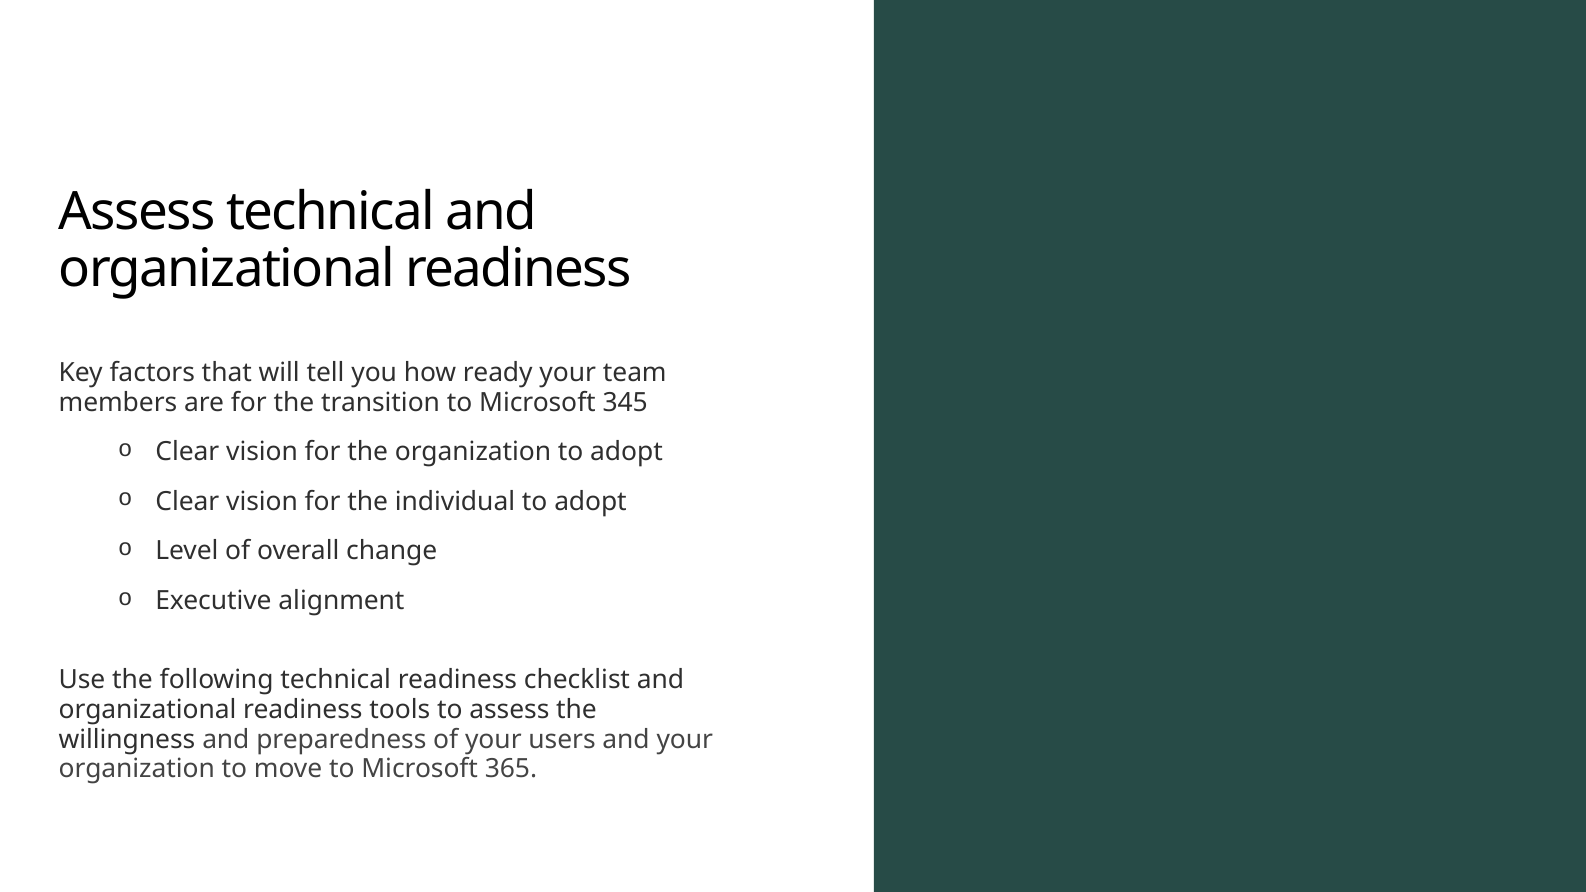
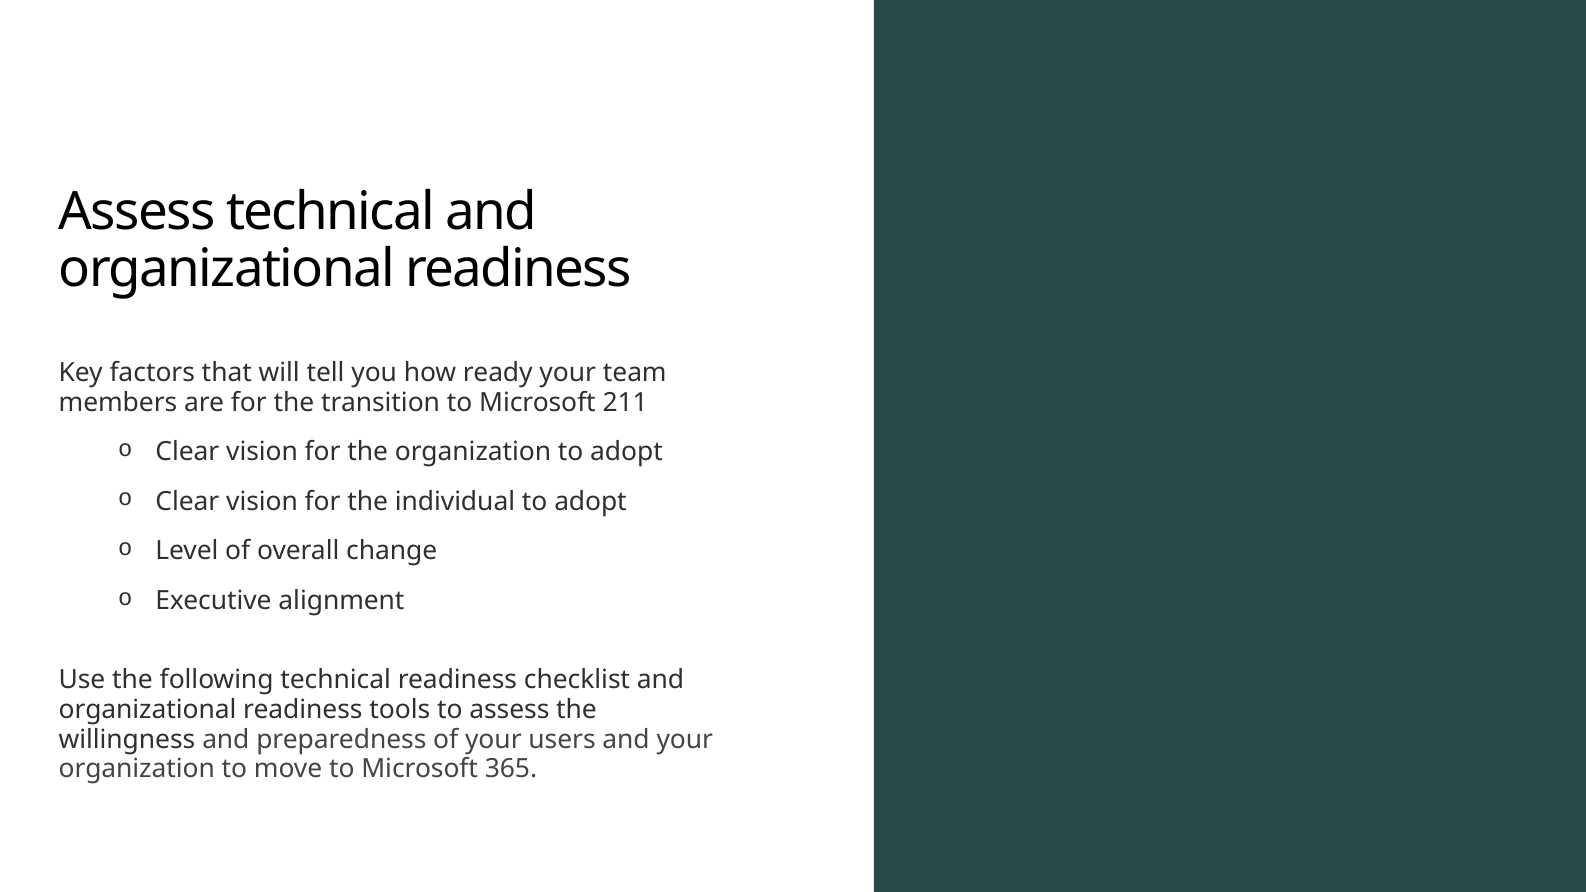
345: 345 -> 211
